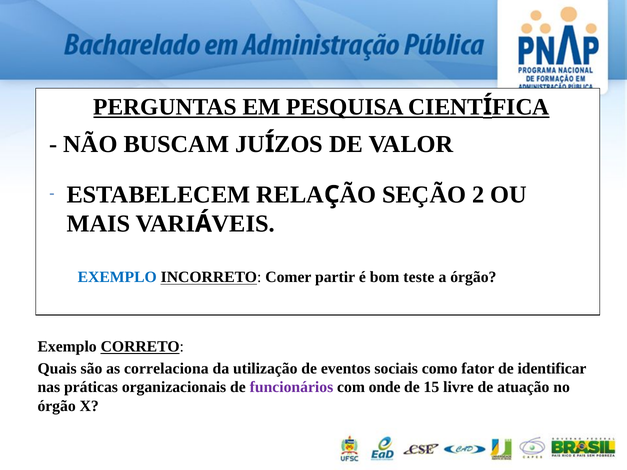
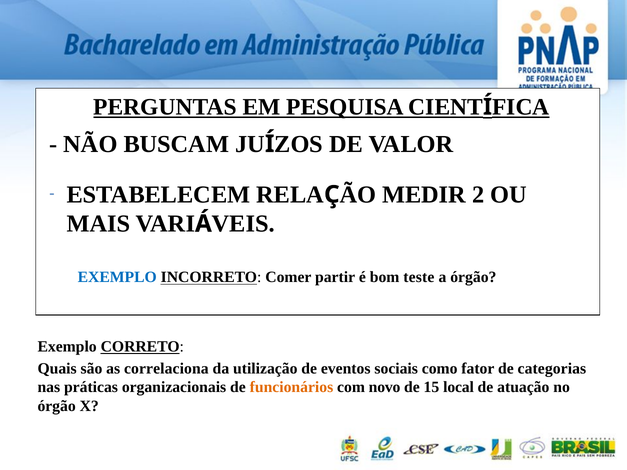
SEÇÃO: SEÇÃO -> MEDIR
identificar: identificar -> categorias
funcionários colour: purple -> orange
onde: onde -> novo
livre: livre -> local
